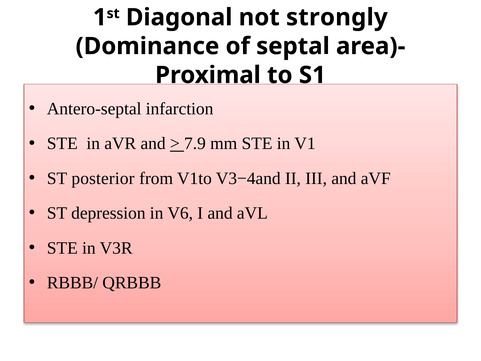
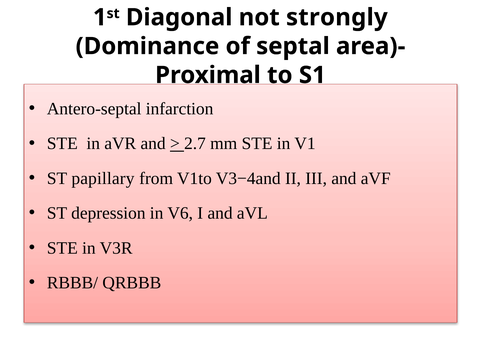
7.9: 7.9 -> 2.7
posterior: posterior -> papillary
